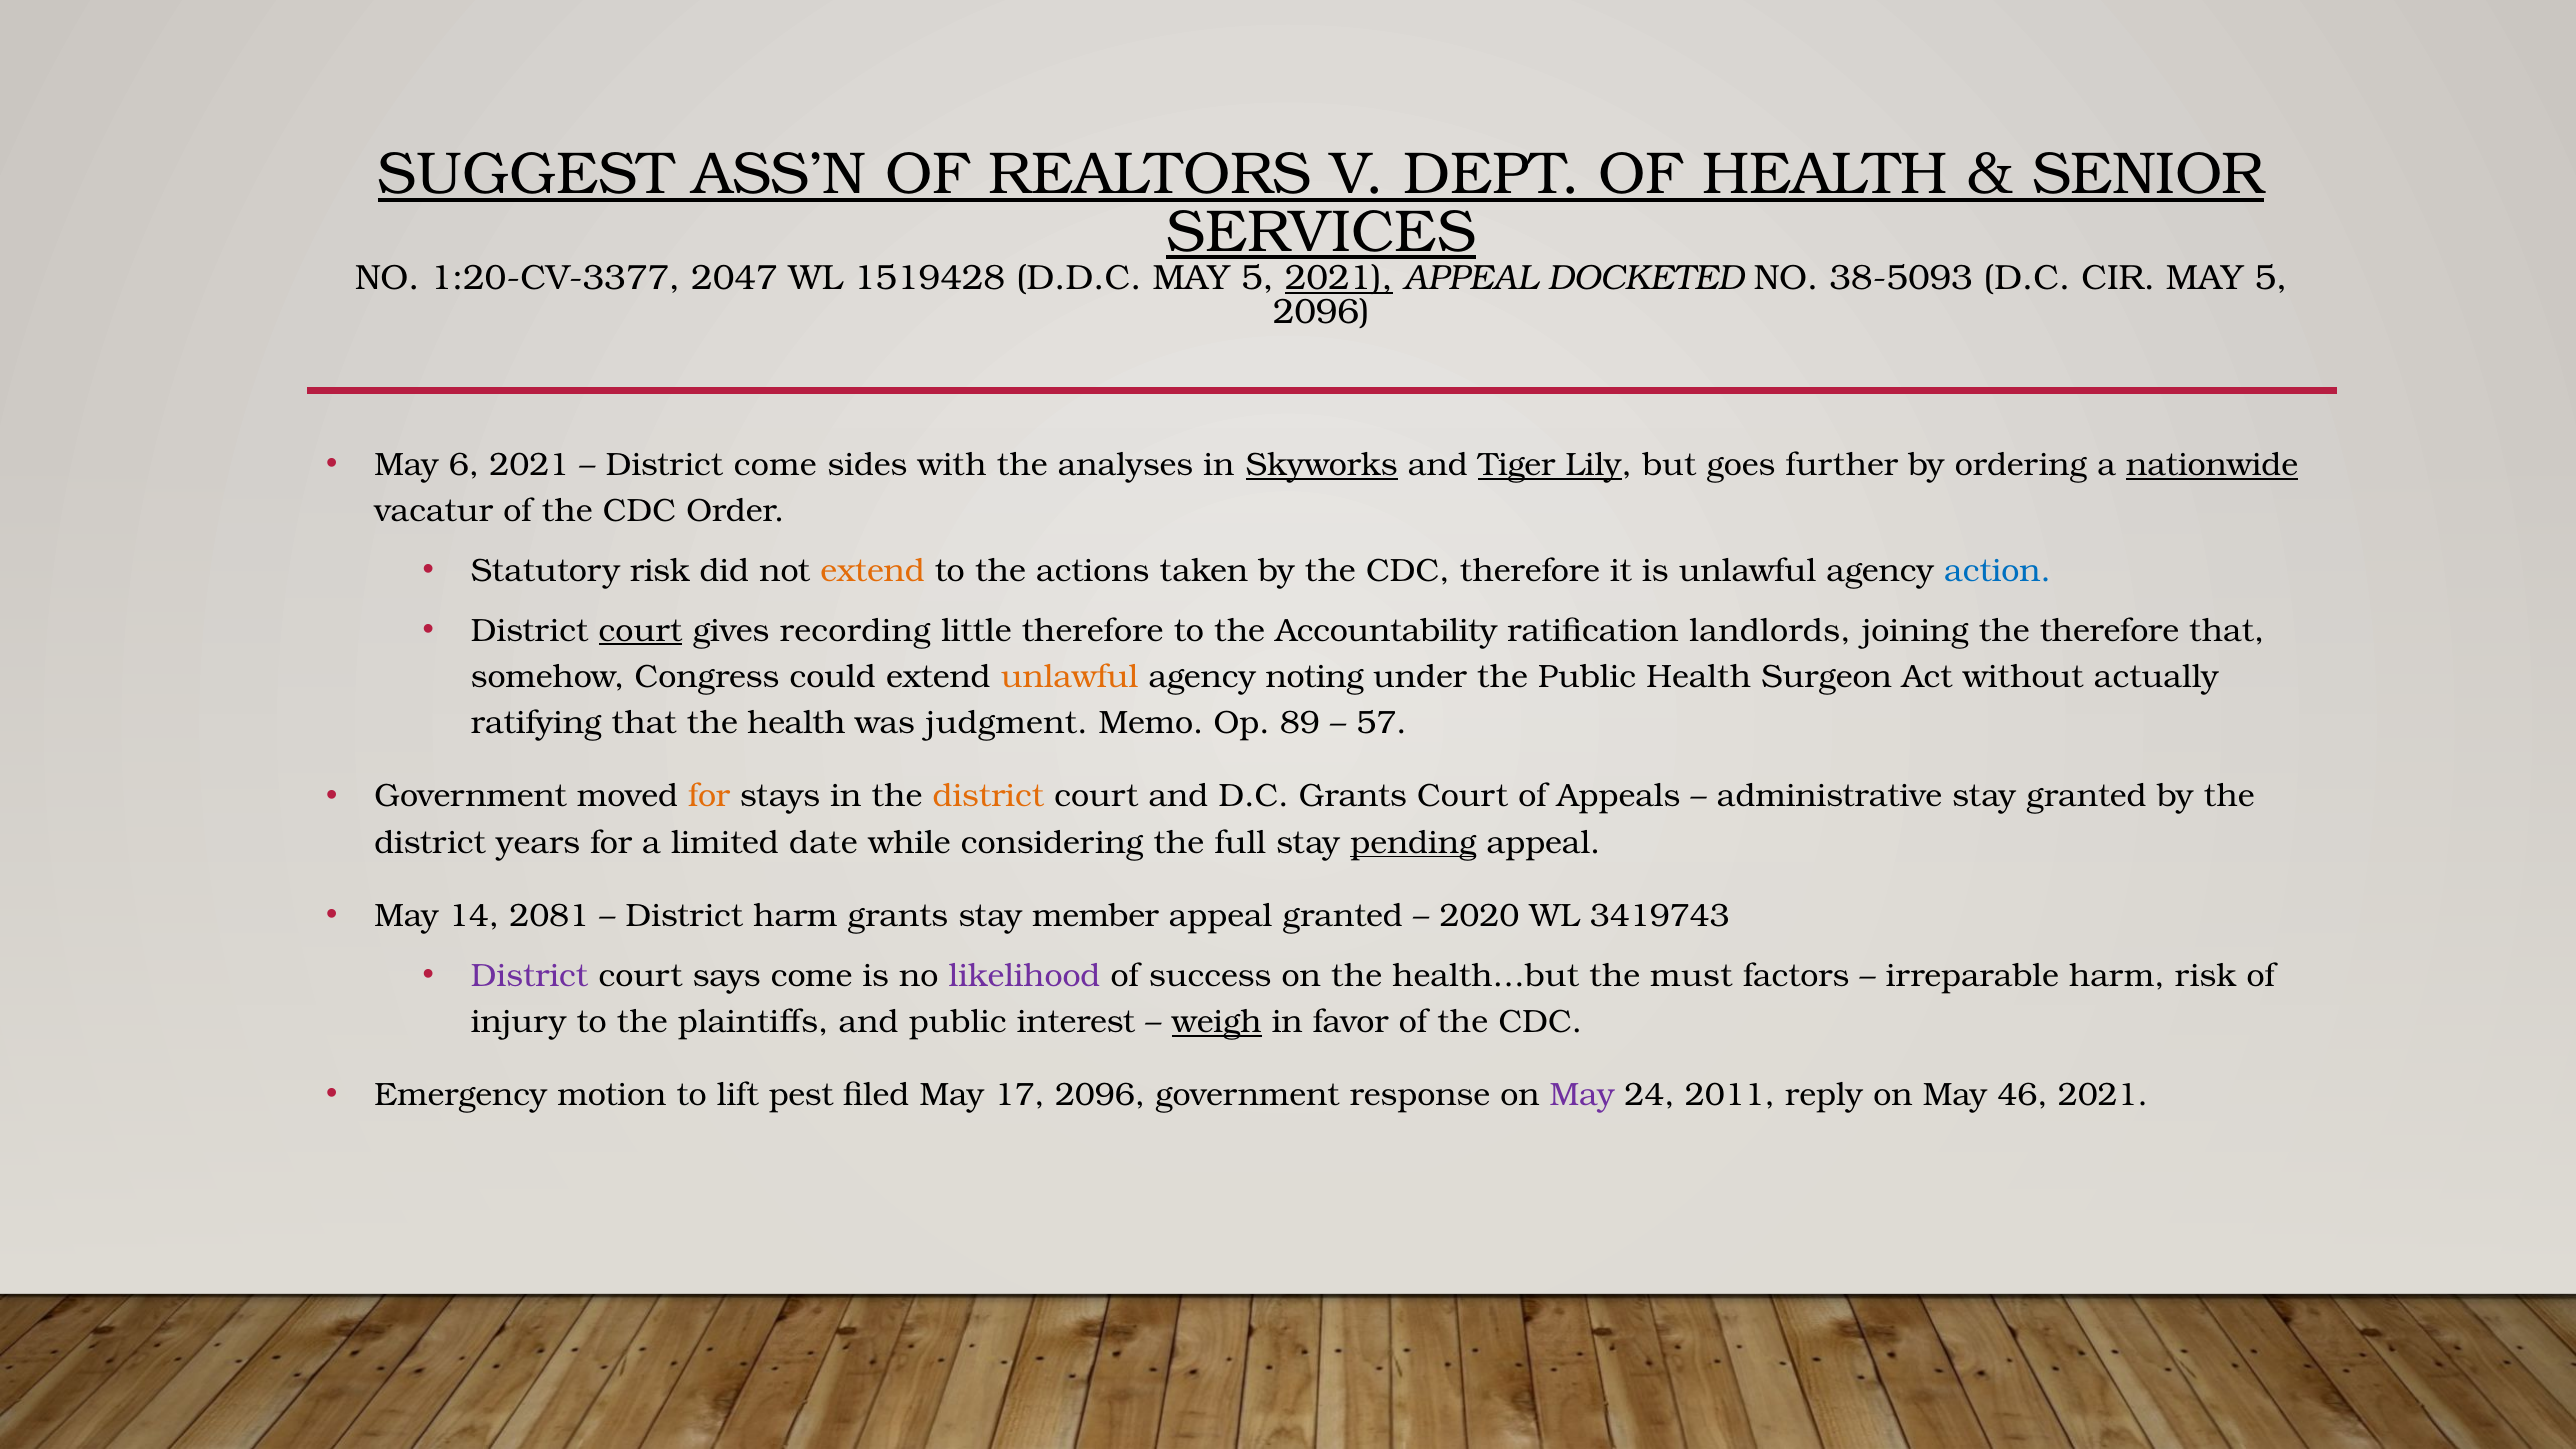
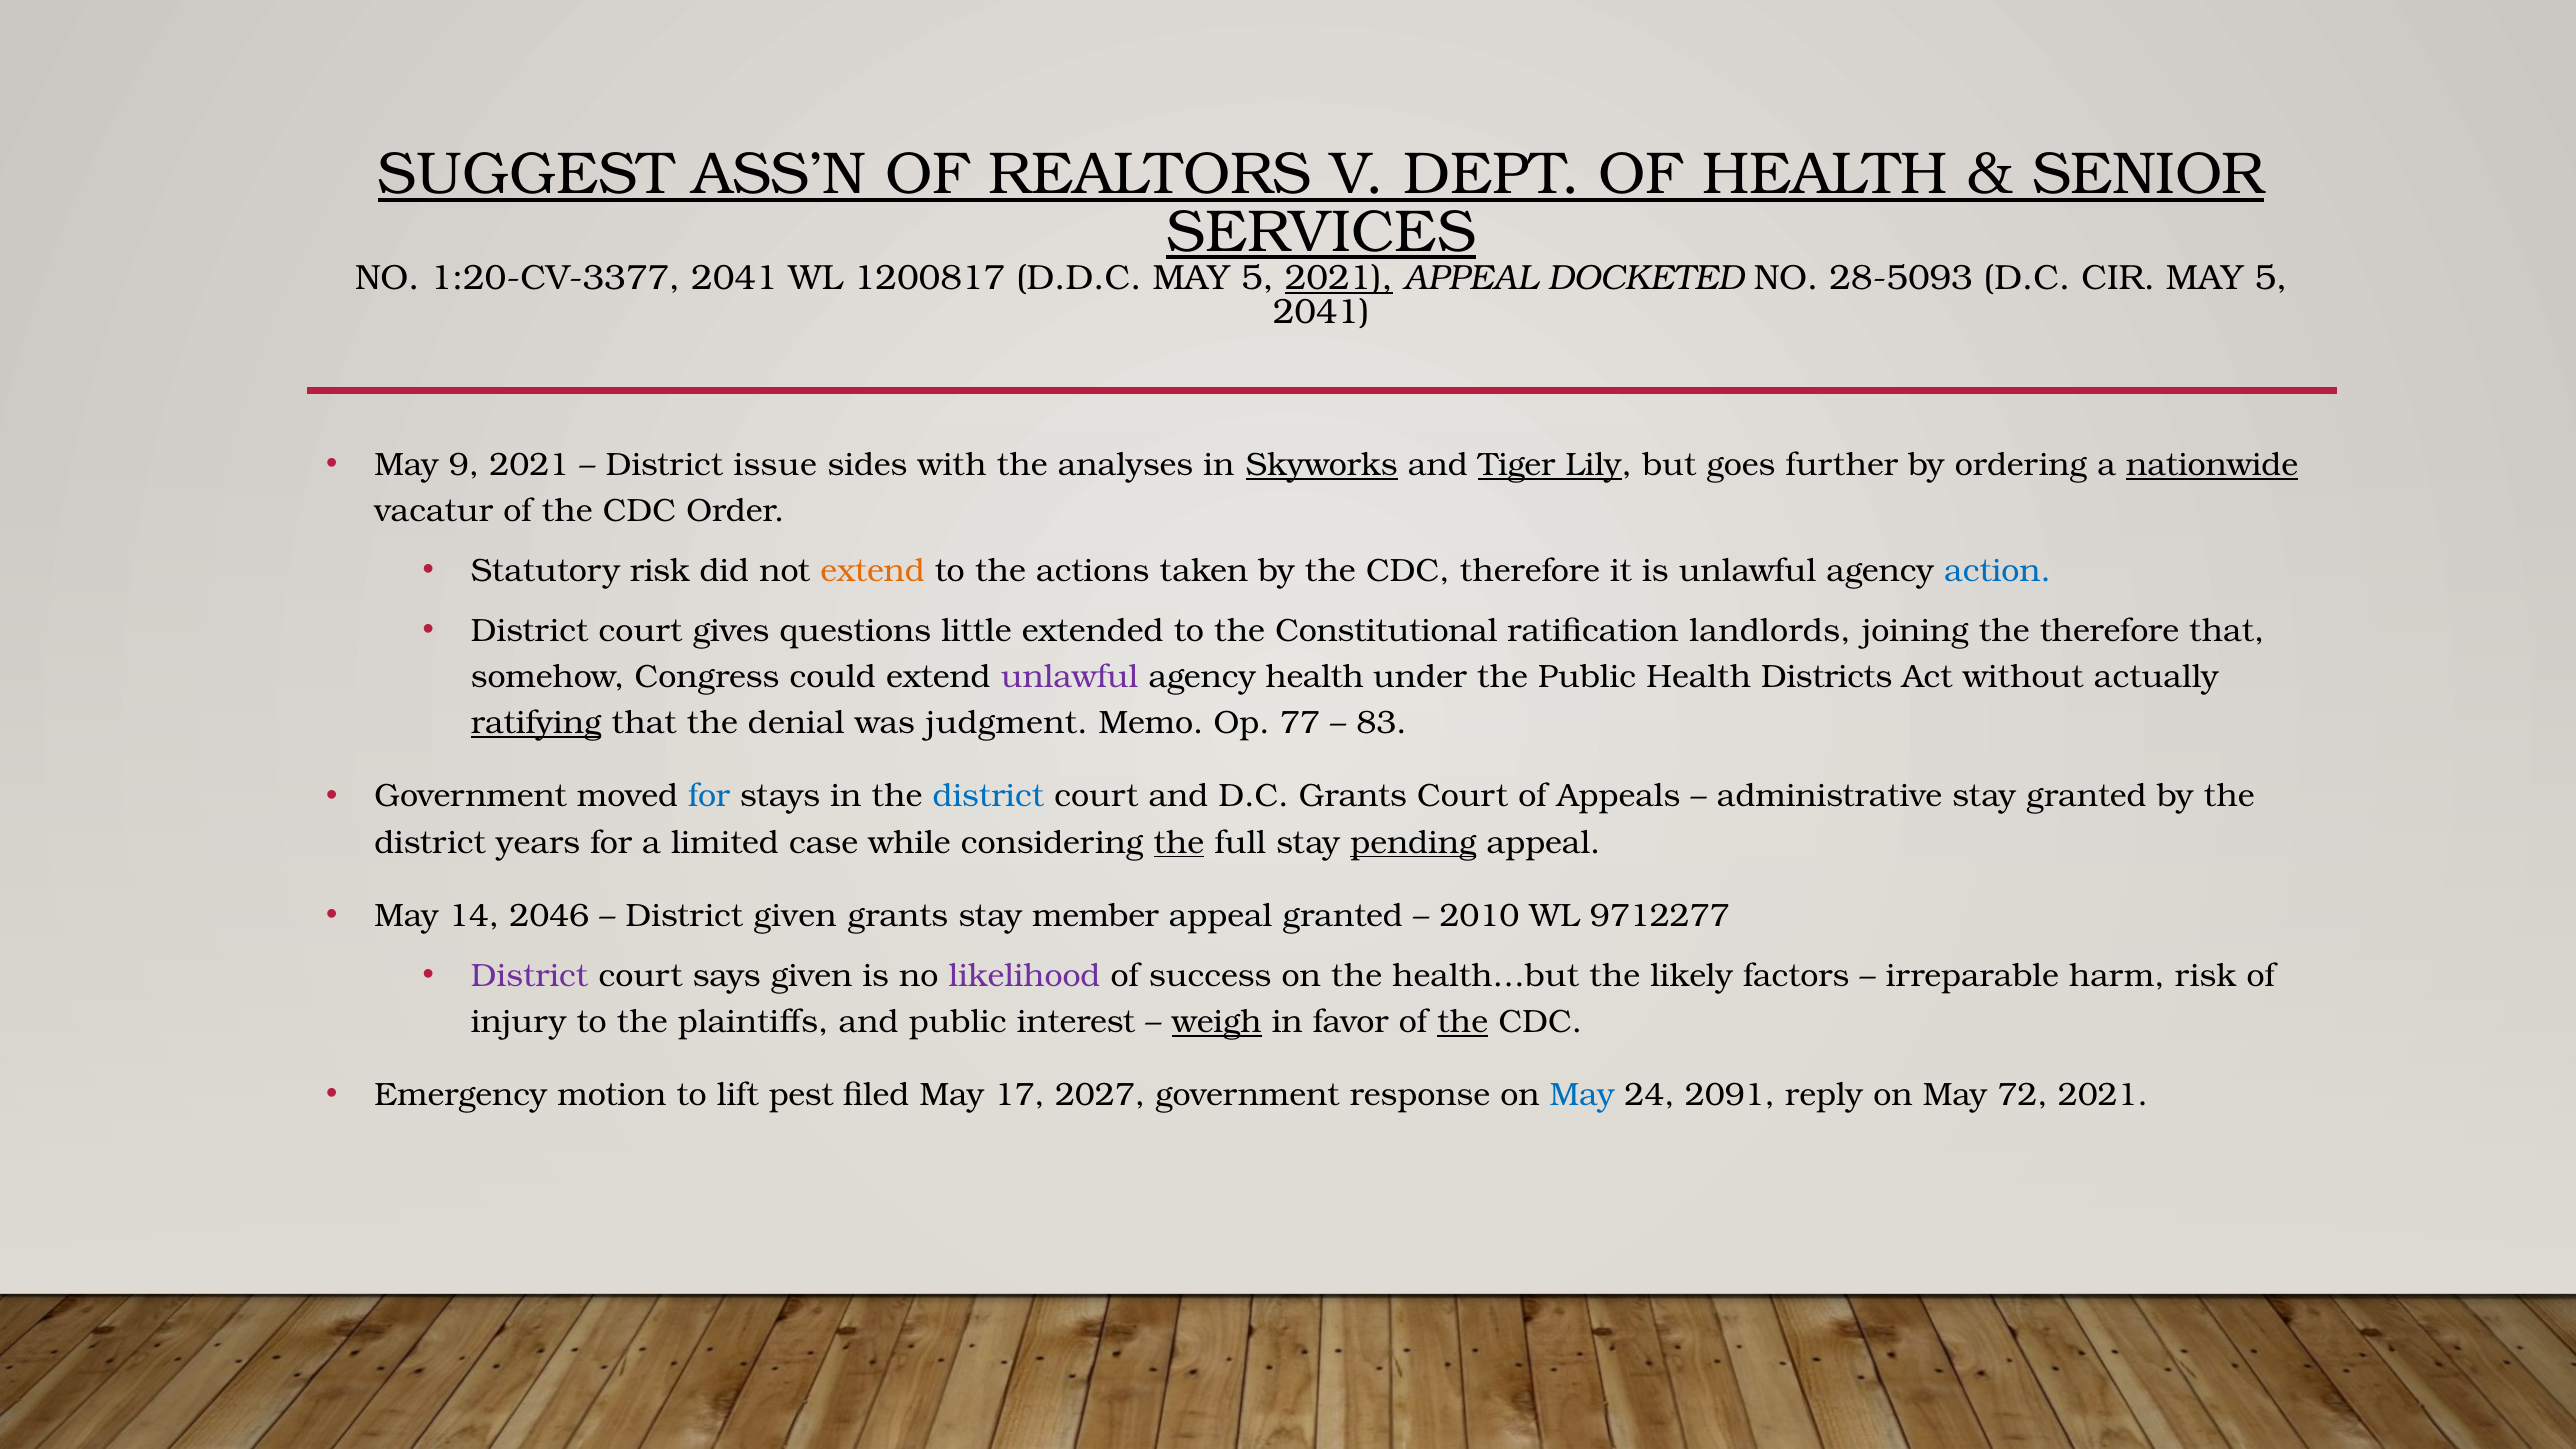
1:20-CV-3377 2047: 2047 -> 2041
1519428: 1519428 -> 1200817
38-5093: 38-5093 -> 28-5093
2096 at (1321, 312): 2096 -> 2041
6: 6 -> 9
District come: come -> issue
court at (640, 631) underline: present -> none
recording: recording -> questions
little therefore: therefore -> extended
Accountability: Accountability -> Constitutional
unlawful at (1070, 677) colour: orange -> purple
agency noting: noting -> health
Surgeon: Surgeon -> Districts
ratifying underline: none -> present
the health: health -> denial
89: 89 -> 77
57: 57 -> 83
for at (709, 796) colour: orange -> blue
district at (988, 796) colour: orange -> blue
date: date -> case
the at (1179, 843) underline: none -> present
2081: 2081 -> 2046
District harm: harm -> given
2020: 2020 -> 2010
3419743: 3419743 -> 9712277
says come: come -> given
must: must -> likely
the at (1463, 1022) underline: none -> present
17 2096: 2096 -> 2027
May at (1582, 1095) colour: purple -> blue
2011: 2011 -> 2091
46: 46 -> 72
